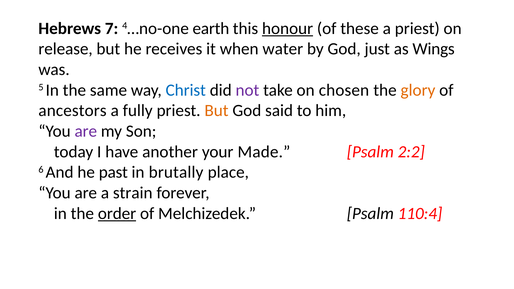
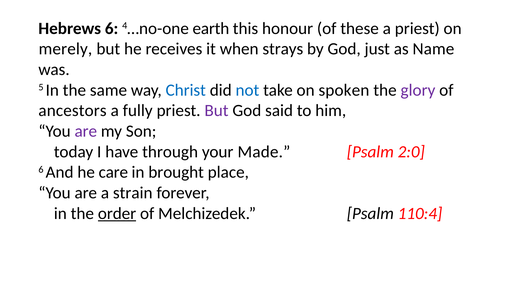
Hebrews 7: 7 -> 6
honour underline: present -> none
release: release -> merely
water: water -> strays
Wings: Wings -> Name
not colour: purple -> blue
chosen: chosen -> spoken
glory colour: orange -> purple
But at (216, 111) colour: orange -> purple
another: another -> through
2:2: 2:2 -> 2:0
past: past -> care
brutally: brutally -> brought
